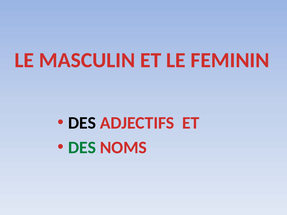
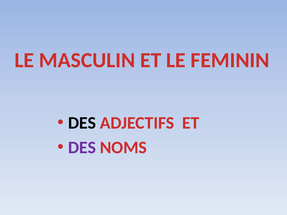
DES at (82, 148) colour: green -> purple
